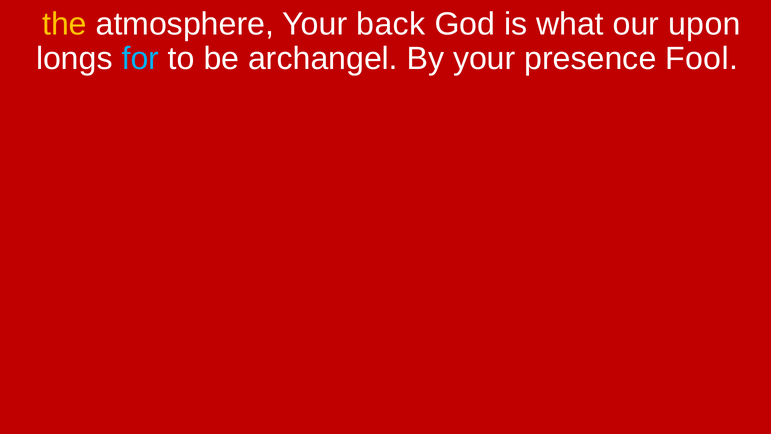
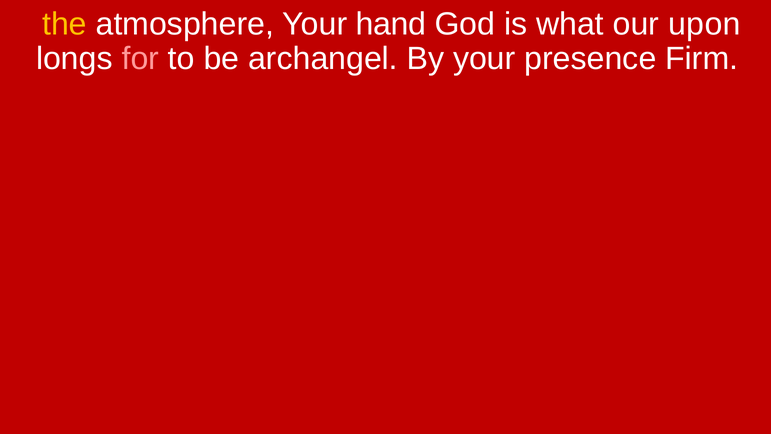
back: back -> hand
for colour: light blue -> pink
Fool: Fool -> Firm
